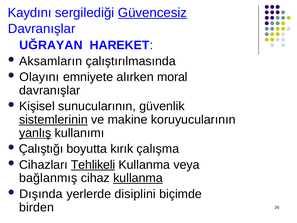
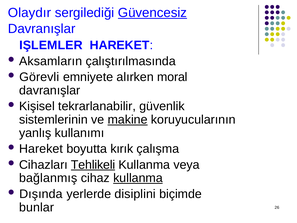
Kaydını: Kaydını -> Olaydır
UĞRAYAN: UĞRAYAN -> IŞLEMLER
Olayını: Olayını -> Görevli
sunucularının: sunucularının -> tekrarlanabilir
sistemlerinin underline: present -> none
makine underline: none -> present
yanlış underline: present -> none
Çalıştığı at (41, 149): Çalıştığı -> Hareket
birden: birden -> bunlar
